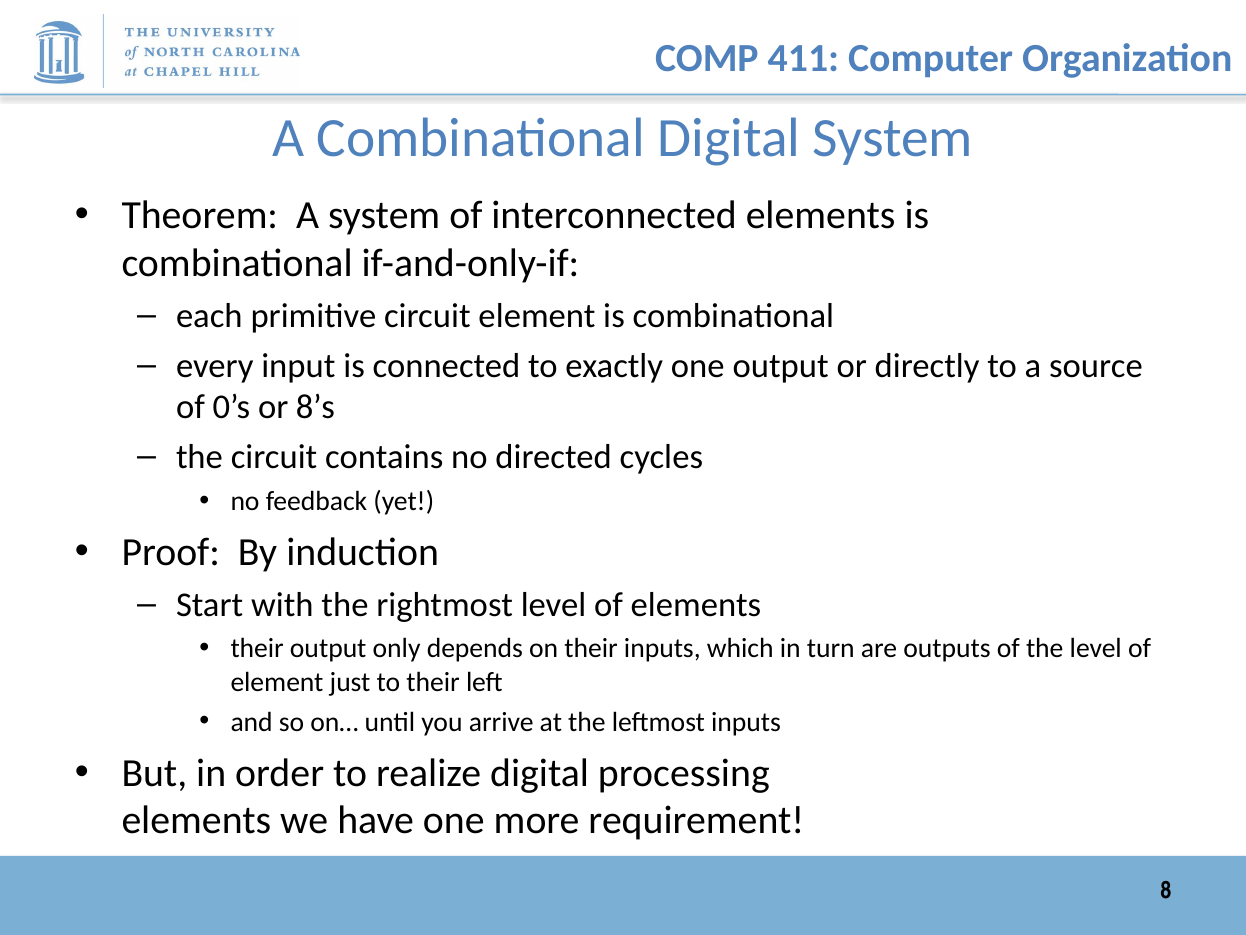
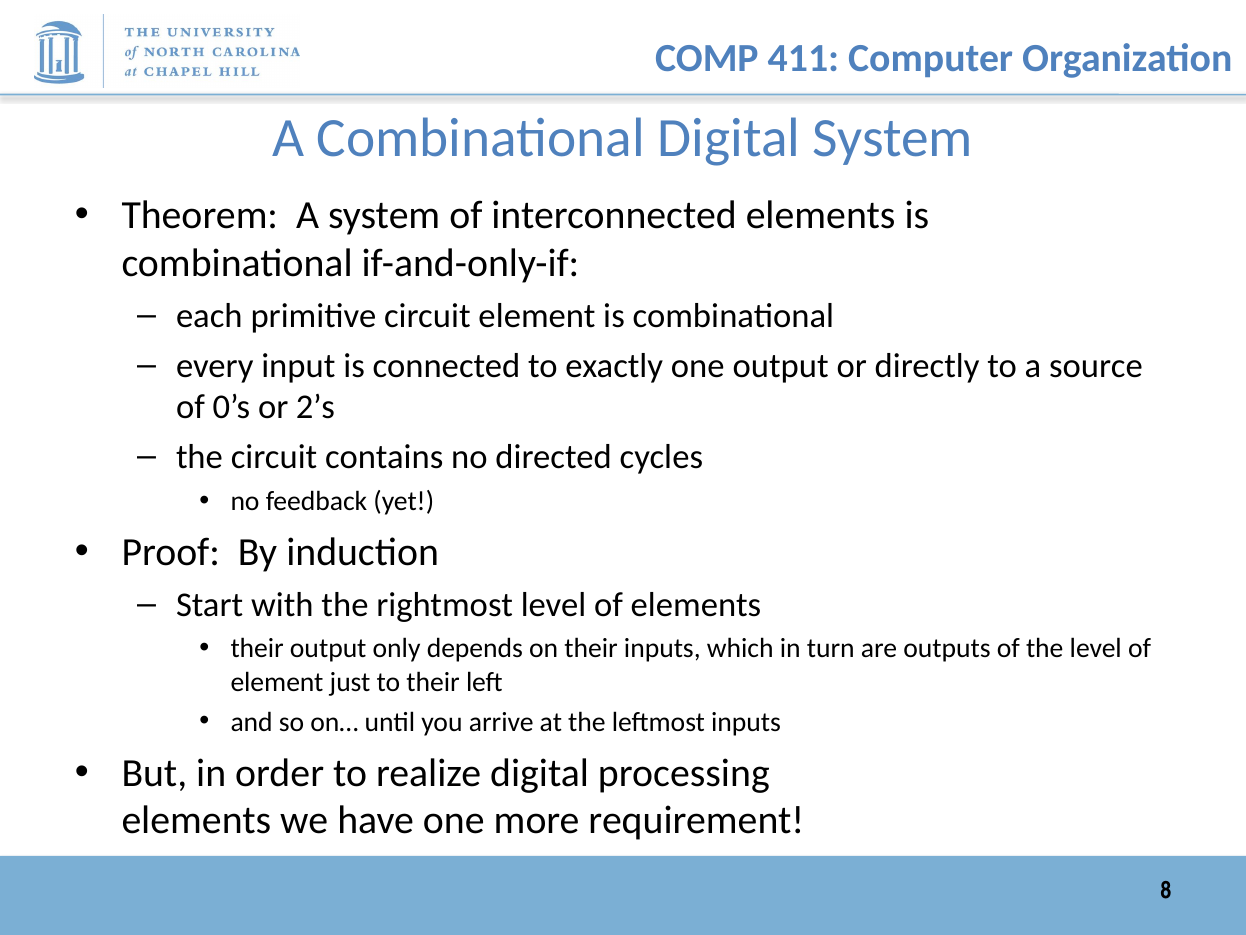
8’s: 8’s -> 2’s
